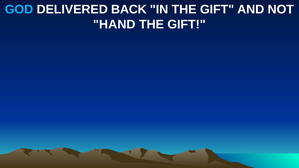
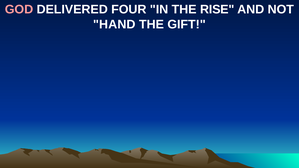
GOD colour: light blue -> pink
BACK: BACK -> FOUR
IN THE GIFT: GIFT -> RISE
